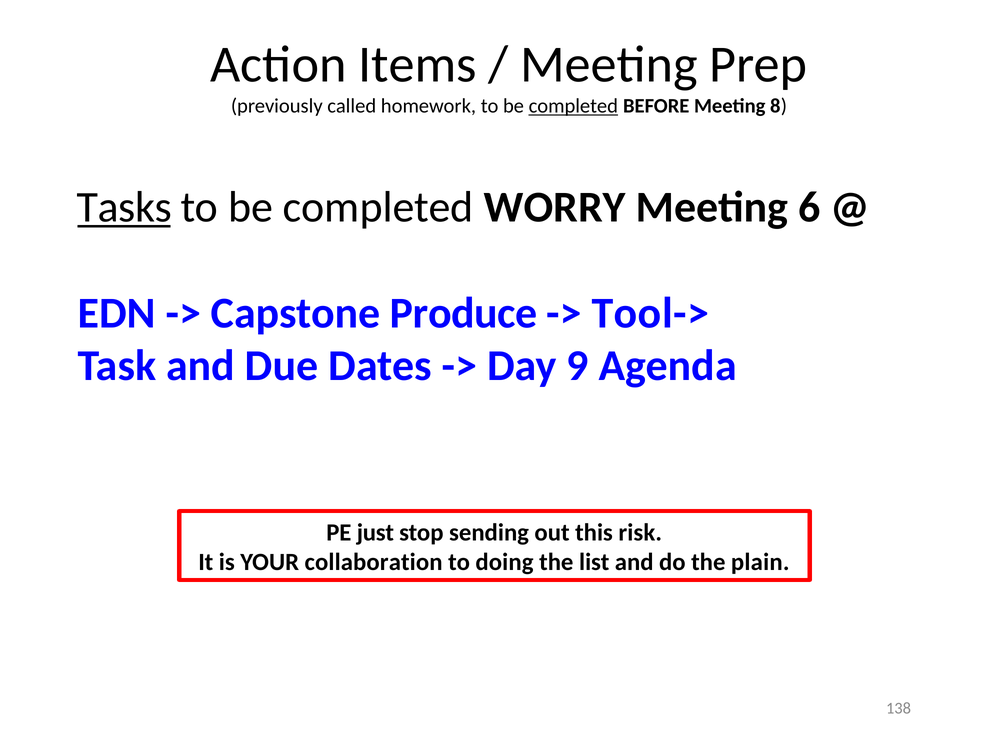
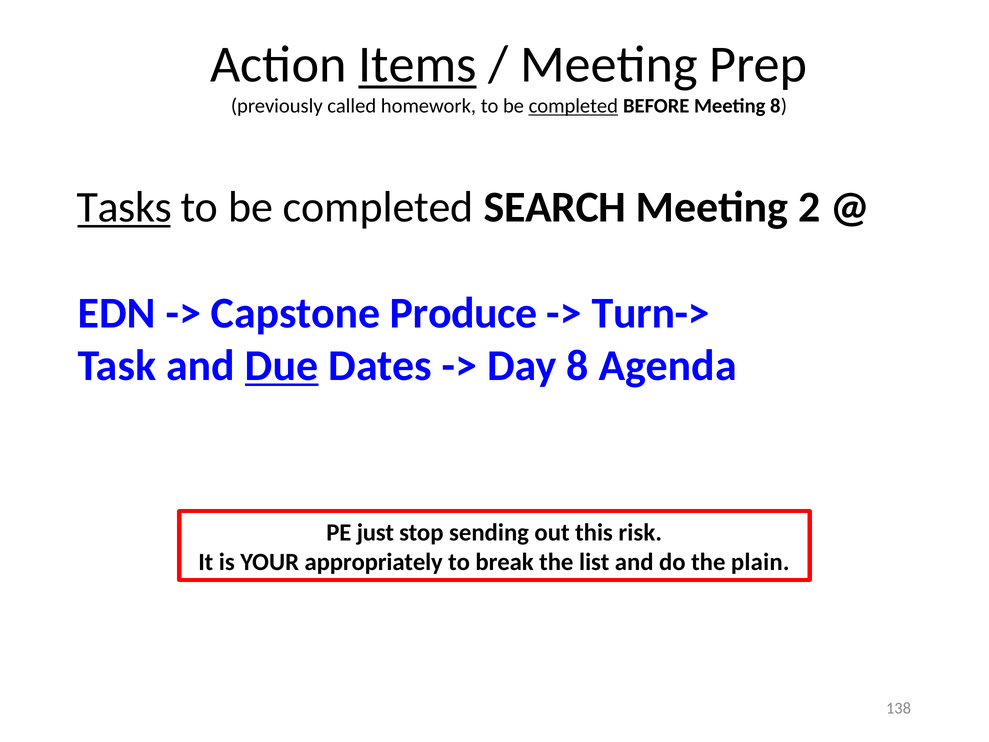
Items underline: none -> present
WORRY: WORRY -> SEARCH
6: 6 -> 2
Tool->: Tool-> -> Turn->
Due underline: none -> present
Day 9: 9 -> 8
collaboration: collaboration -> appropriately
doing: doing -> break
